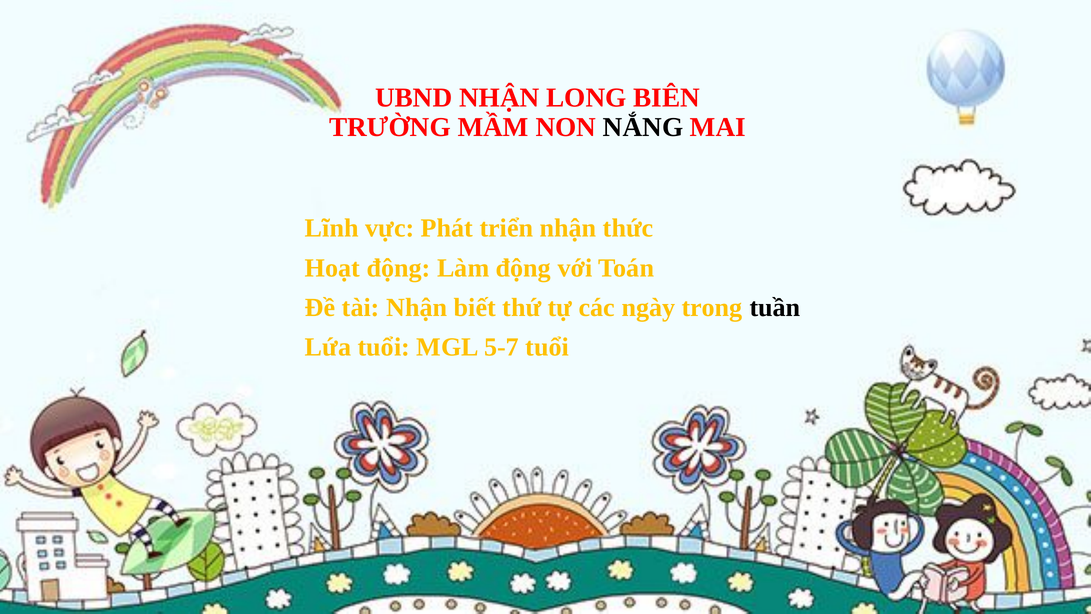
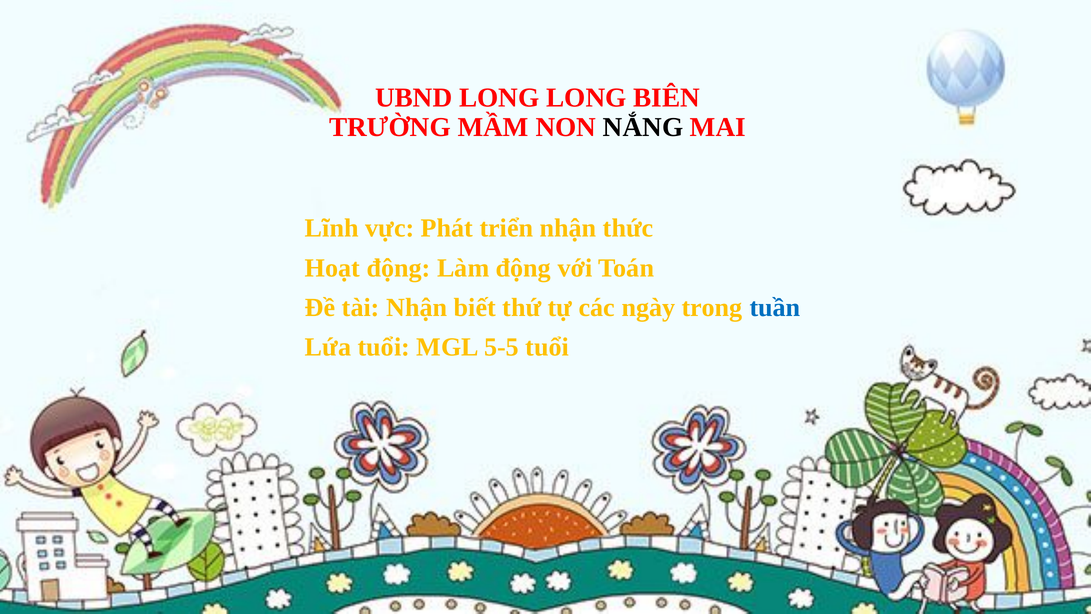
UBND NHẬN: NHẬN -> LONG
tuần colour: black -> blue
5-7: 5-7 -> 5-5
